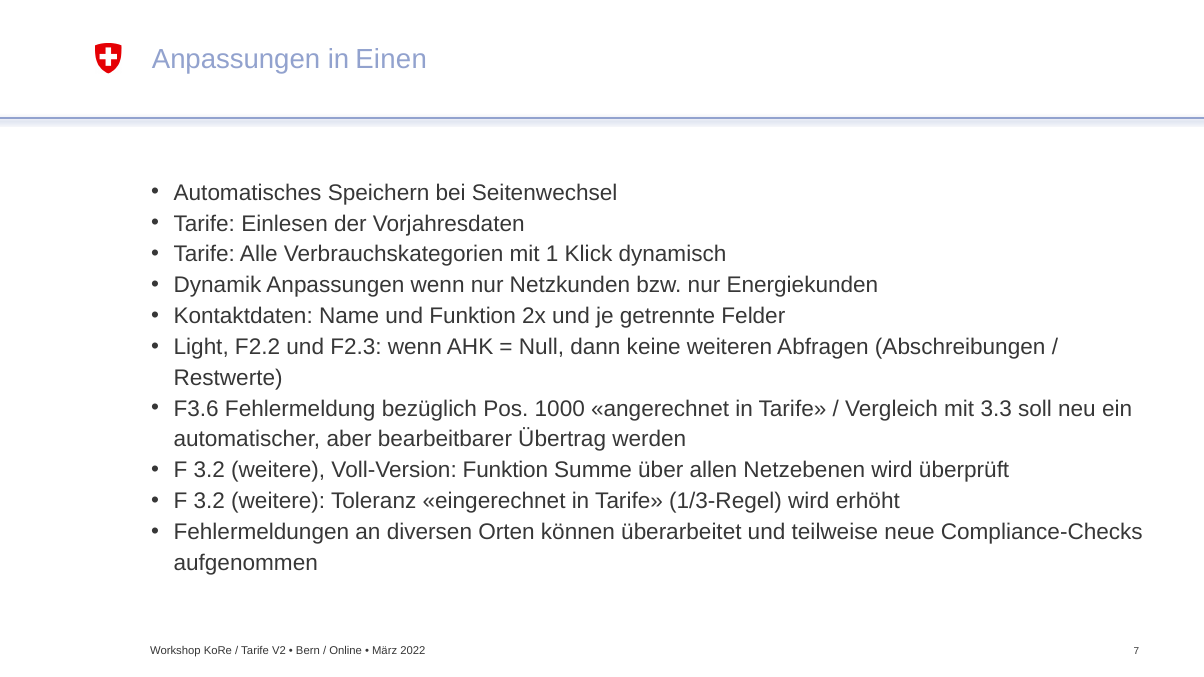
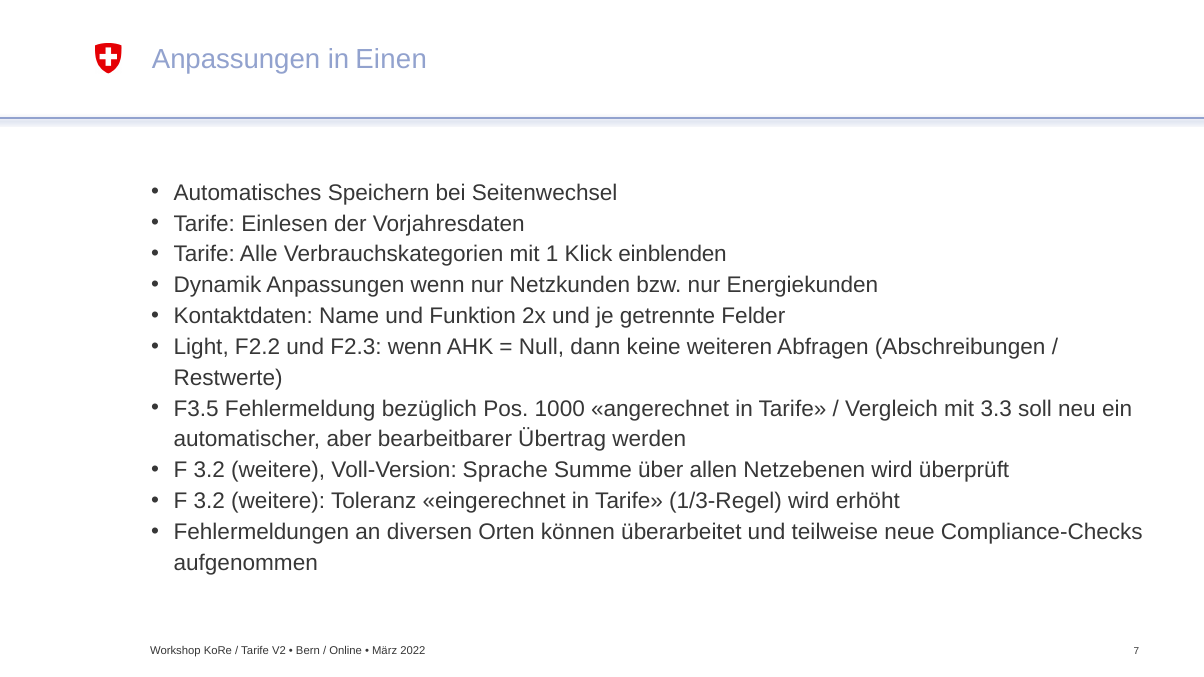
dynamisch: dynamisch -> einblenden
F3.6: F3.6 -> F3.5
Voll-Version Funktion: Funktion -> Sprache
